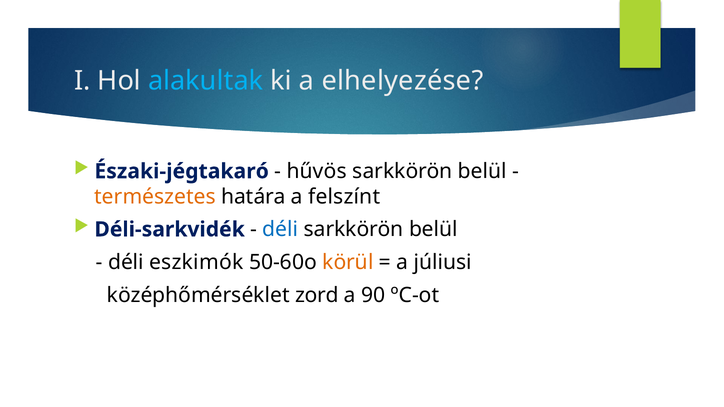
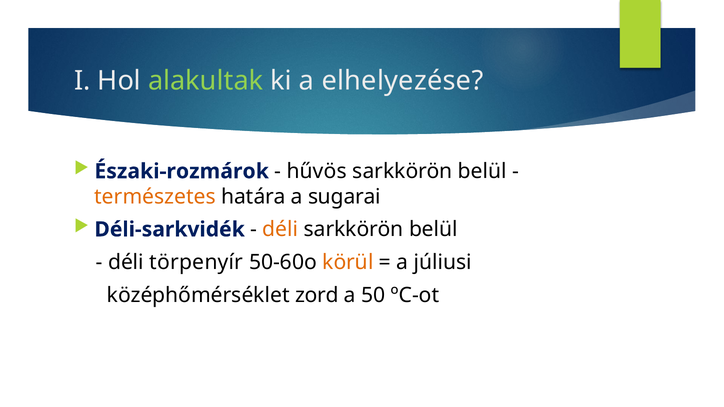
alakultak colour: light blue -> light green
Északi-jégtakaró: Északi-jégtakaró -> Északi-rozmárok
felszínt: felszínt -> sugarai
déli at (280, 230) colour: blue -> orange
eszkimók: eszkimók -> törpenyír
90: 90 -> 50
